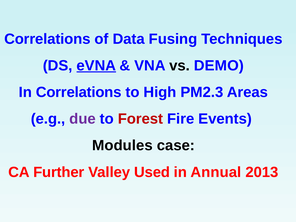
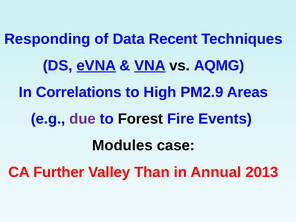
Correlations at (47, 39): Correlations -> Responding
Fusing: Fusing -> Recent
VNA underline: none -> present
DEMO: DEMO -> AQMG
PM2.3: PM2.3 -> PM2.9
Forest colour: red -> black
Used: Used -> Than
